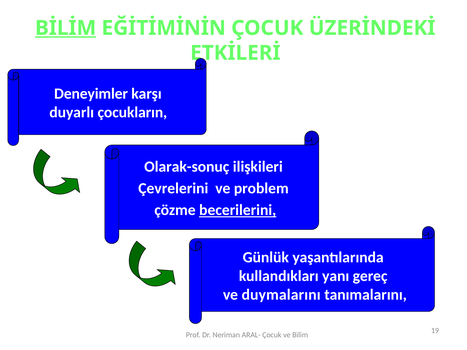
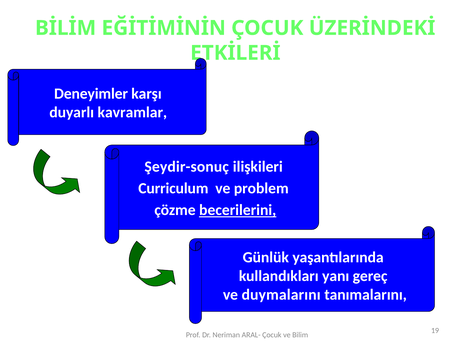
BİLİM underline: present -> none
çocukların: çocukların -> kavramlar
Olarak-sonuç: Olarak-sonuç -> Şeydir-sonuç
Çevrelerini: Çevrelerini -> Curriculum
